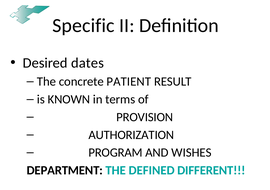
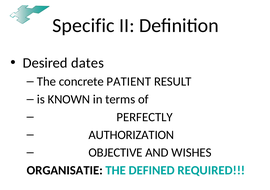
PROVISION: PROVISION -> PERFECTLY
PROGRAM: PROGRAM -> OBJECTIVE
DEPARTMENT: DEPARTMENT -> ORGANISATIE
DIFFERENT: DIFFERENT -> REQUIRED
